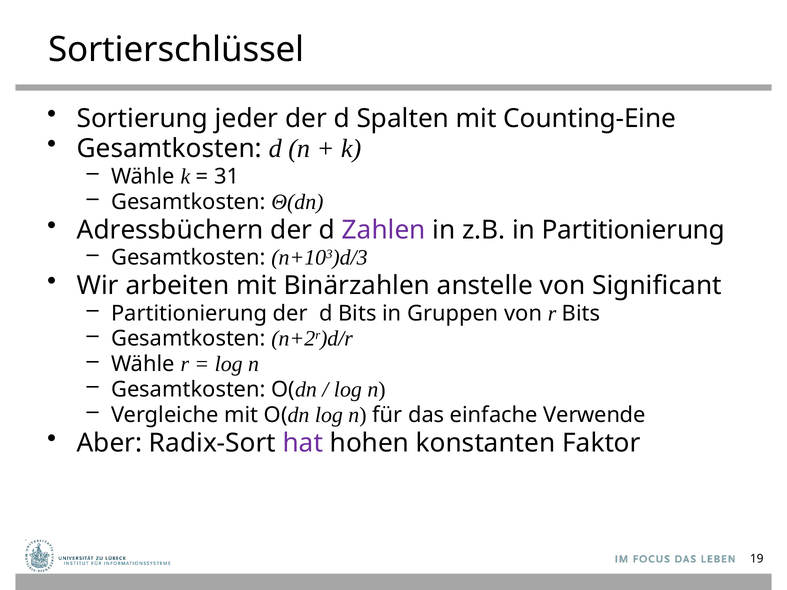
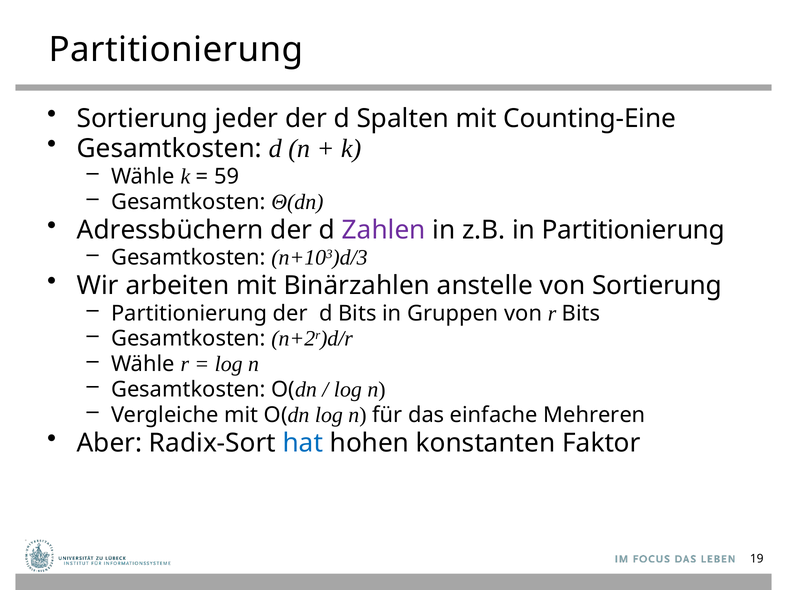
Sortierschlüssel at (176, 50): Sortierschlüssel -> Partitionierung
31: 31 -> 59
von Significant: Significant -> Sortierung
Verwende: Verwende -> Mehreren
hat colour: purple -> blue
